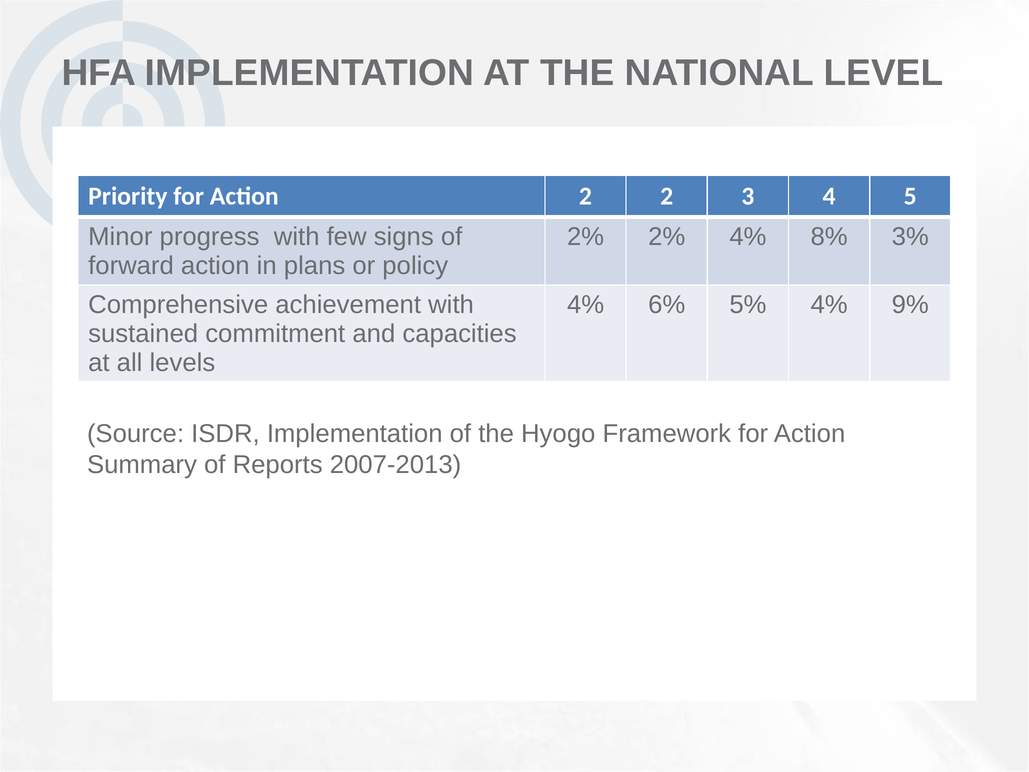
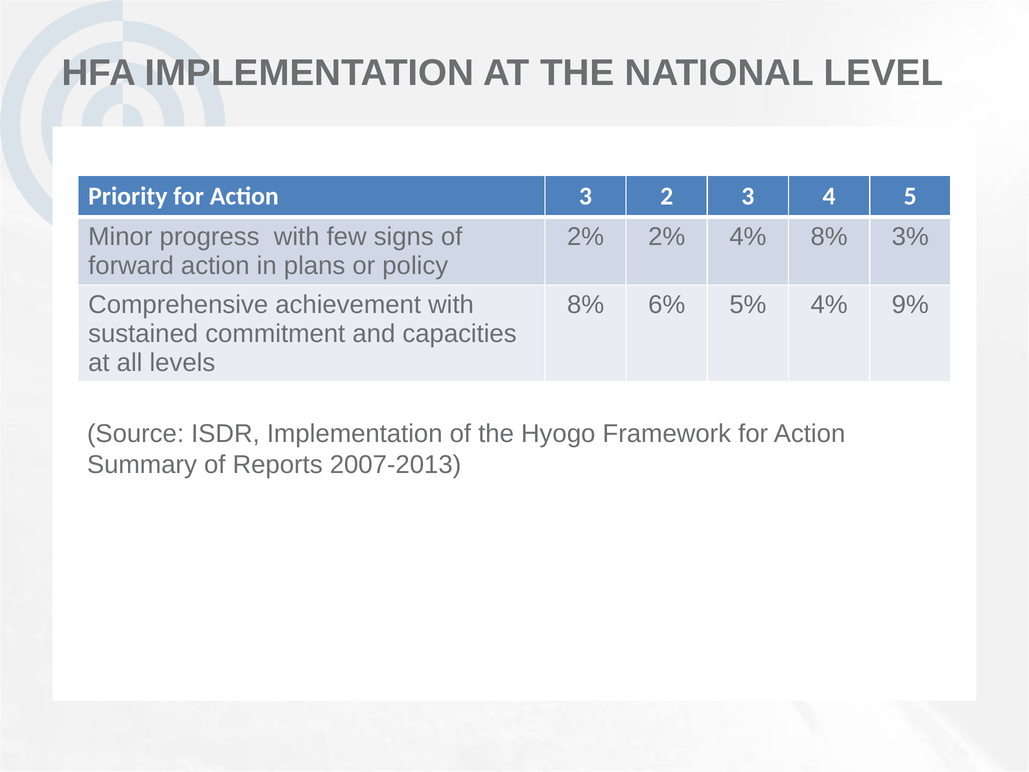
Action 2: 2 -> 3
4% at (586, 305): 4% -> 8%
